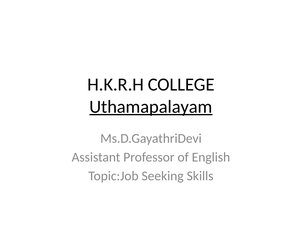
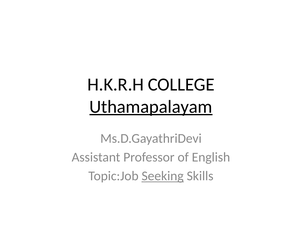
Seeking underline: none -> present
